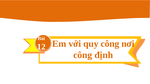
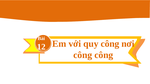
công định: định -> công
